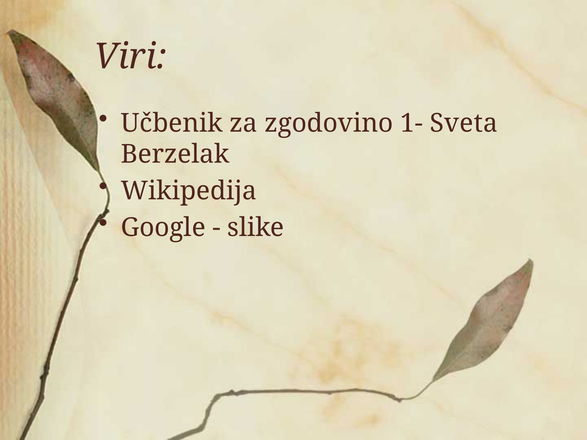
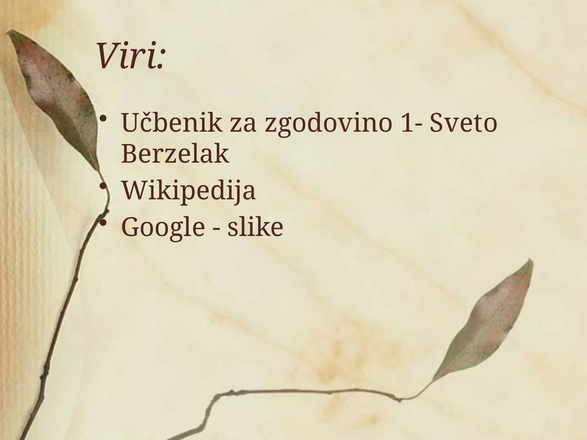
Sveta: Sveta -> Sveto
